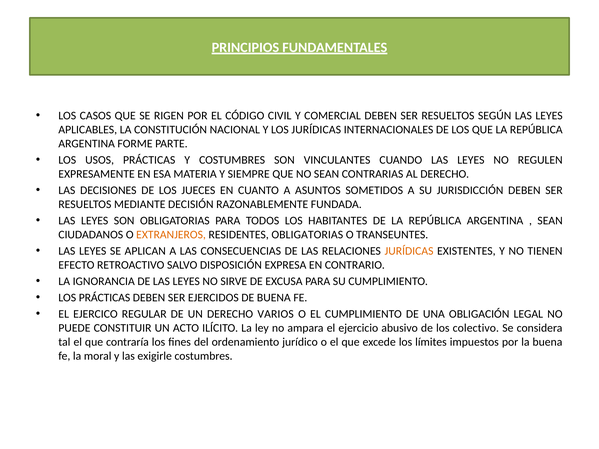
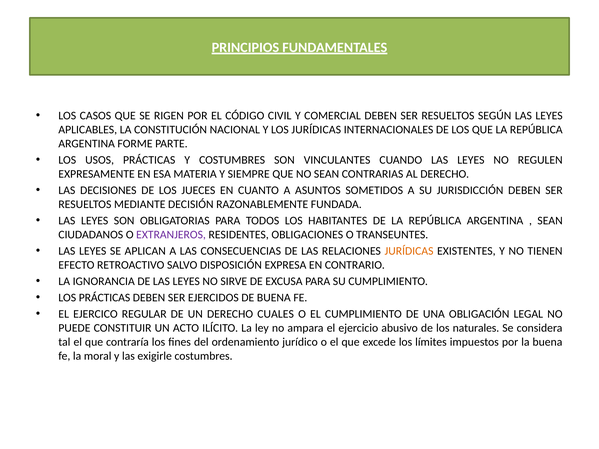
EXTRANJEROS colour: orange -> purple
RESIDENTES OBLIGATORIAS: OBLIGATORIAS -> OBLIGACIONES
VARIOS: VARIOS -> CUALES
colectivo: colectivo -> naturales
